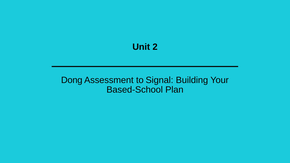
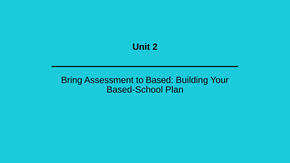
Dong: Dong -> Bring
Signal: Signal -> Based
